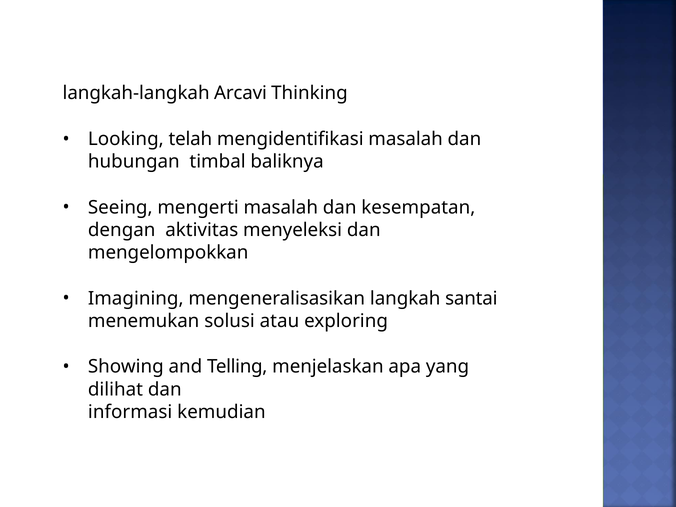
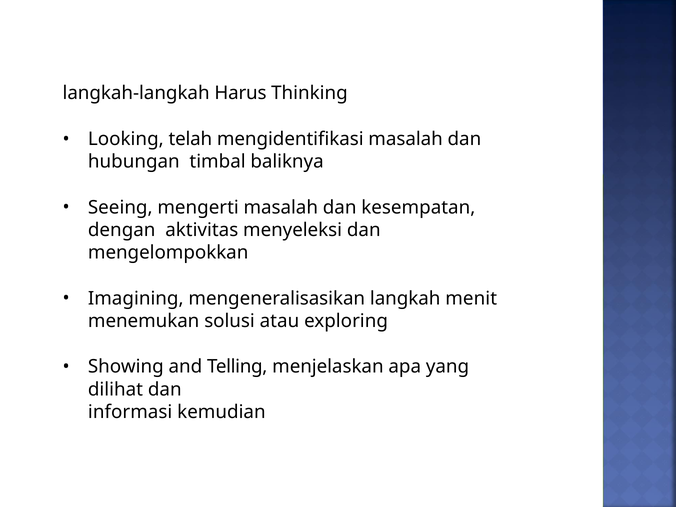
Arcavi: Arcavi -> Harus
santai: santai -> menit
